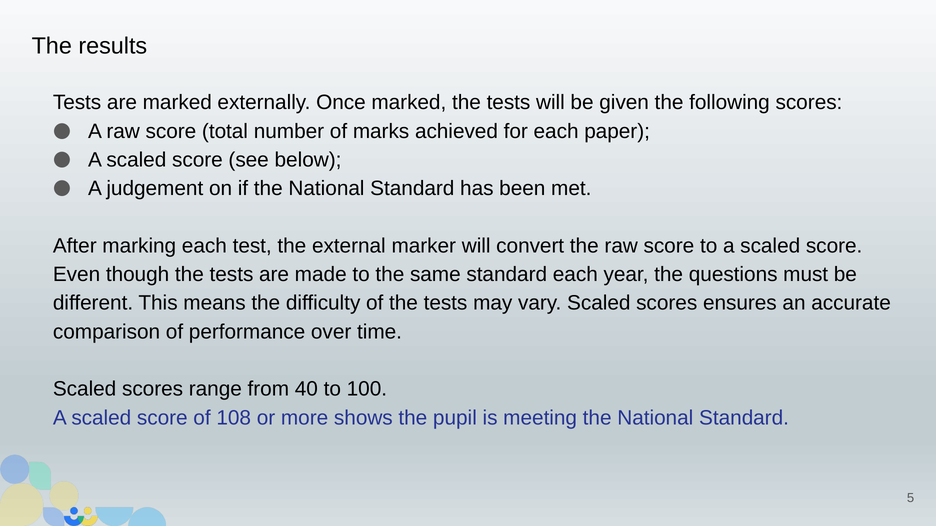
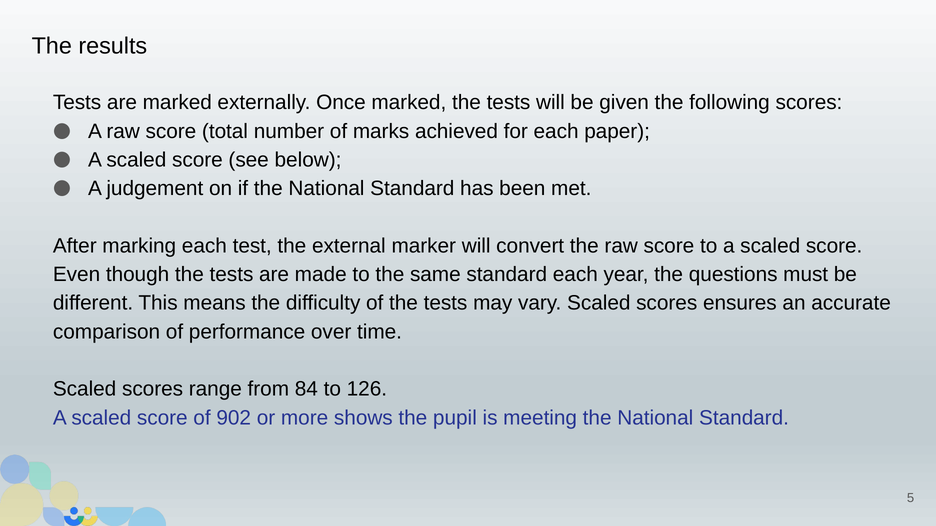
40: 40 -> 84
100: 100 -> 126
108: 108 -> 902
